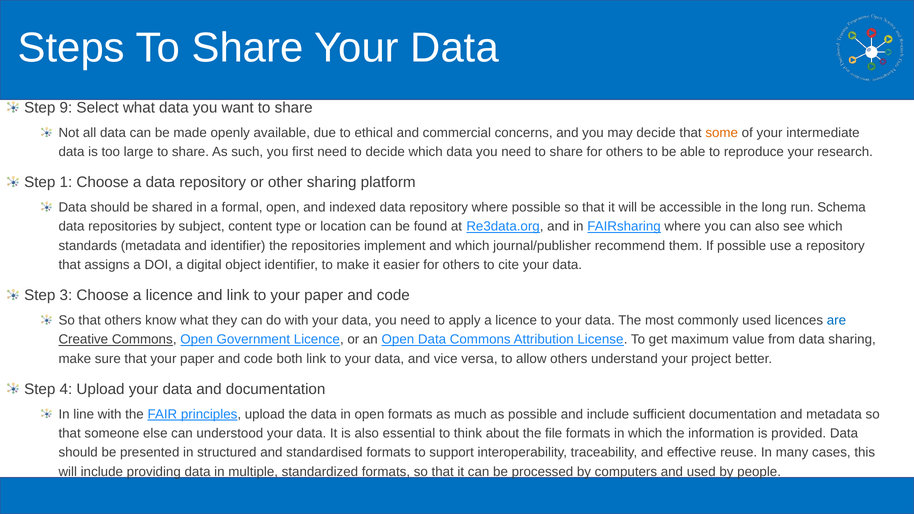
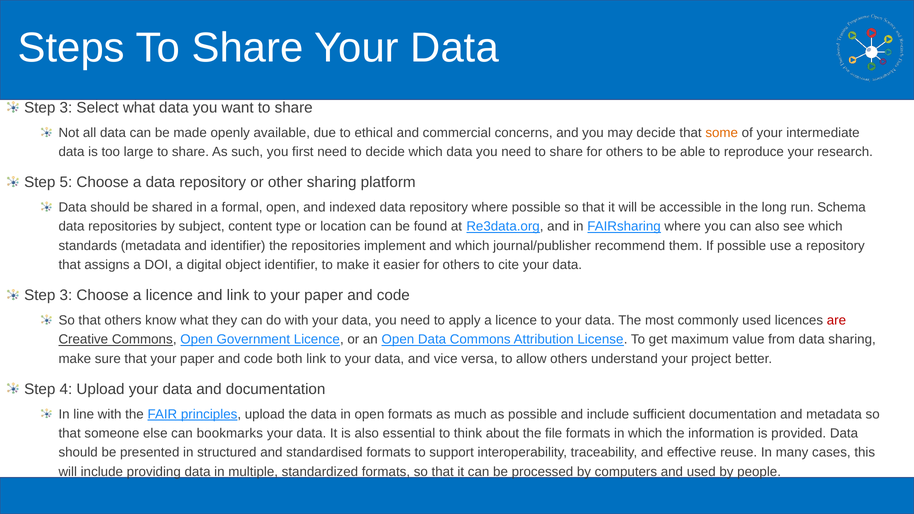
9 at (66, 108): 9 -> 3
1: 1 -> 5
are colour: blue -> red
understood: understood -> bookmarks
